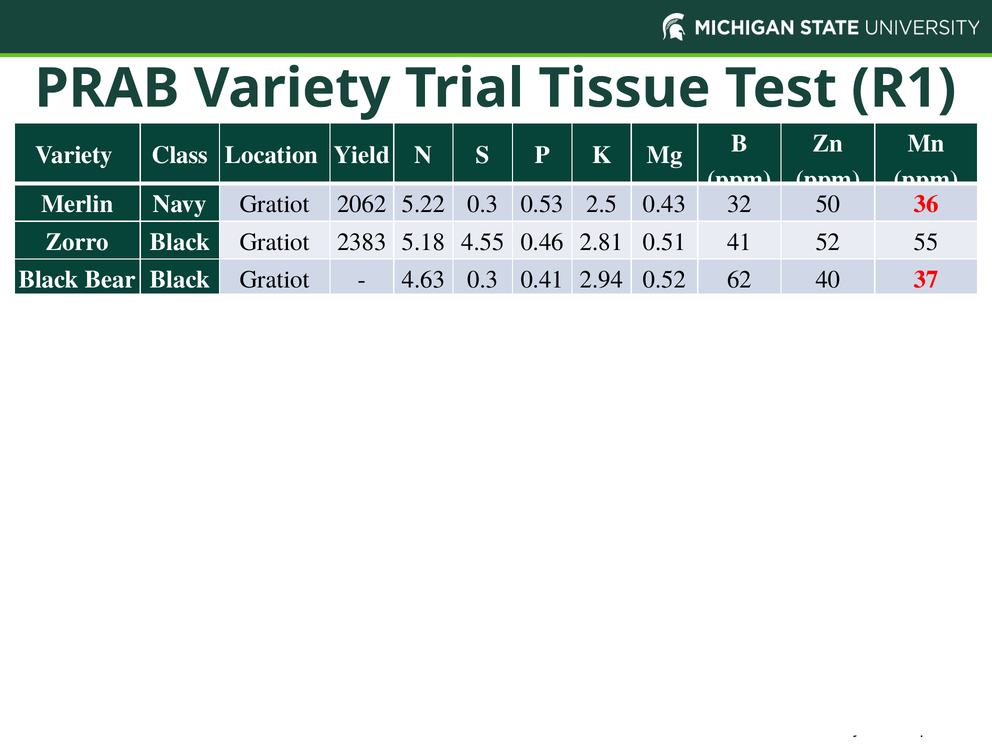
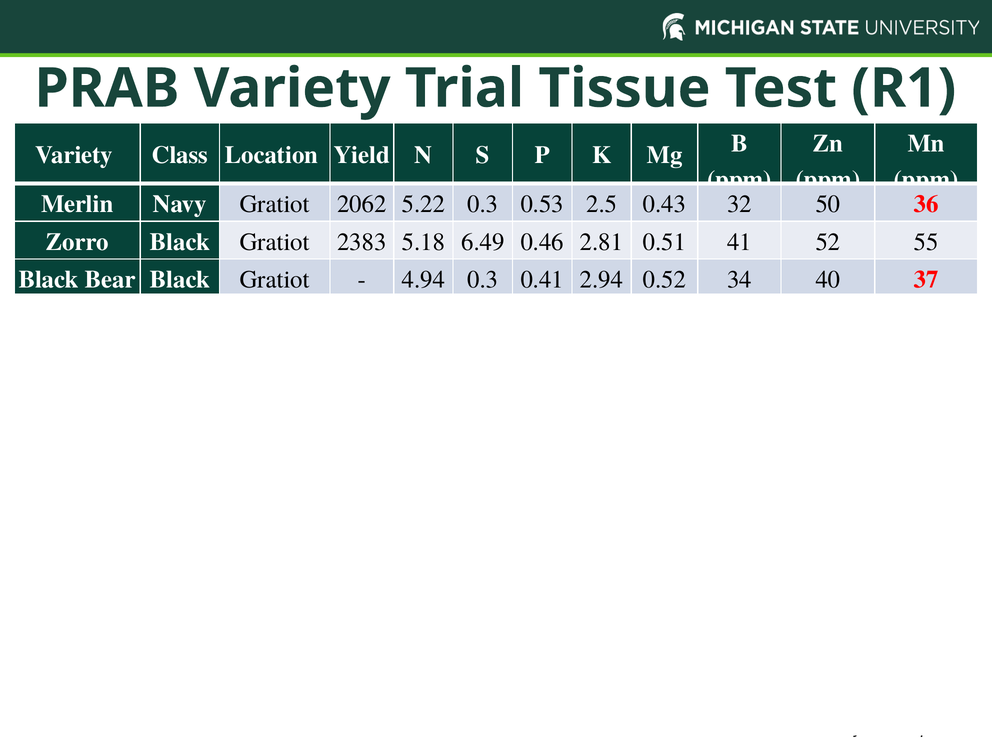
4.55: 4.55 -> 6.49
4.63: 4.63 -> 4.94
0.52 62: 62 -> 34
